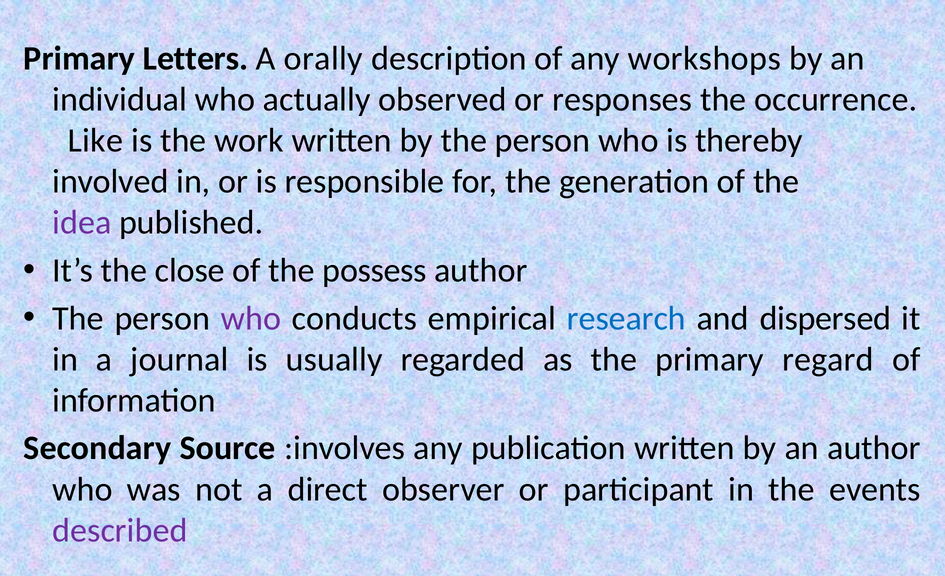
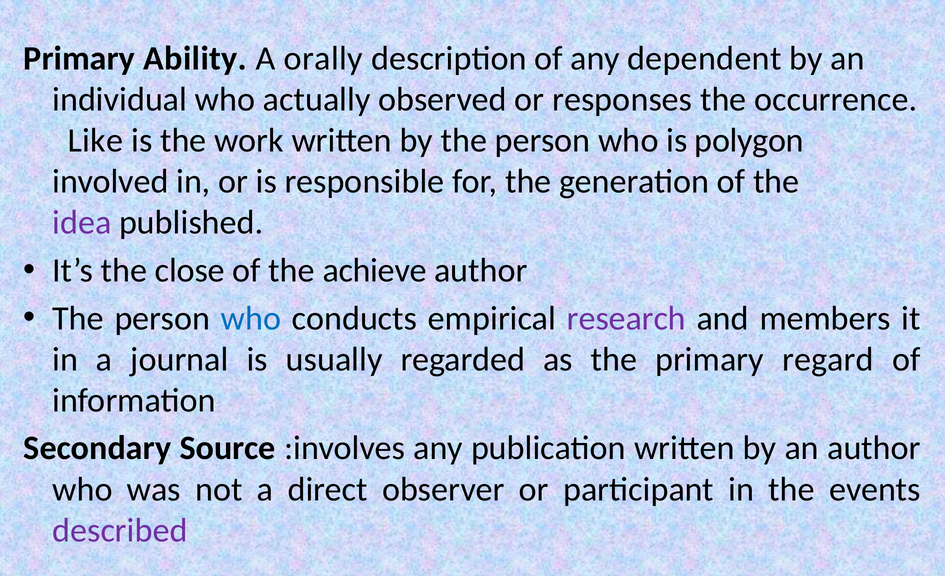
Letters: Letters -> Ability
workshops: workshops -> dependent
thereby: thereby -> polygon
possess: possess -> achieve
who at (251, 319) colour: purple -> blue
research colour: blue -> purple
dispersed: dispersed -> members
